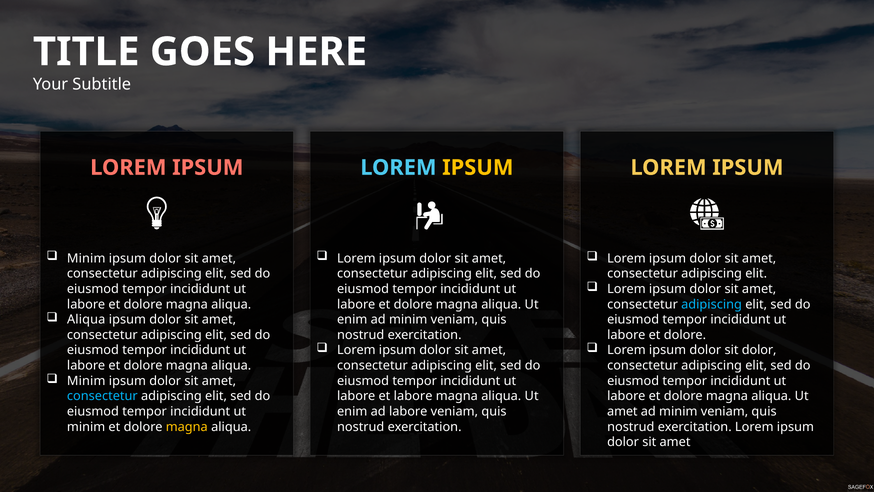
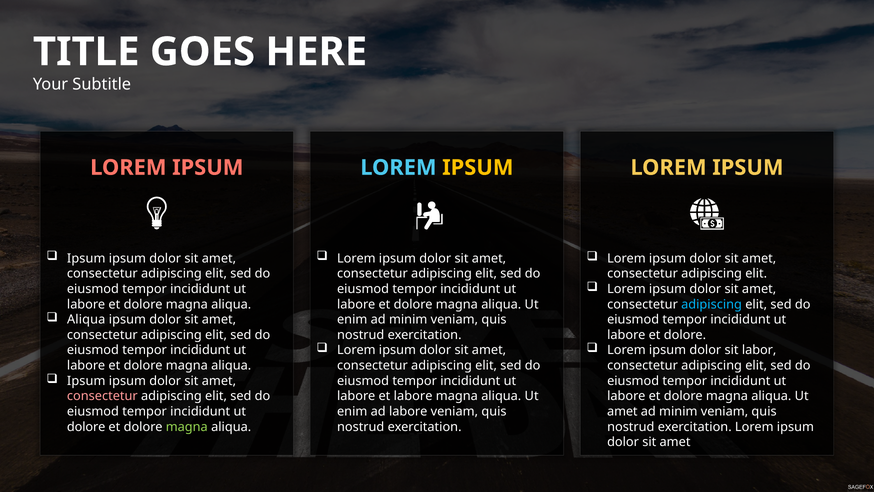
Minim at (86, 258): Minim -> Ipsum
sit dolor: dolor -> labor
Minim at (86, 381): Minim -> Ipsum
consectetur at (102, 396) colour: light blue -> pink
minim at (86, 427): minim -> dolore
magna at (187, 427) colour: yellow -> light green
